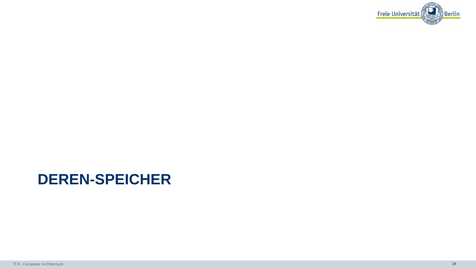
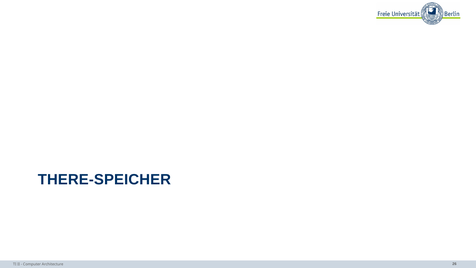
DEREN-SPEICHER: DEREN-SPEICHER -> THERE-SPEICHER
